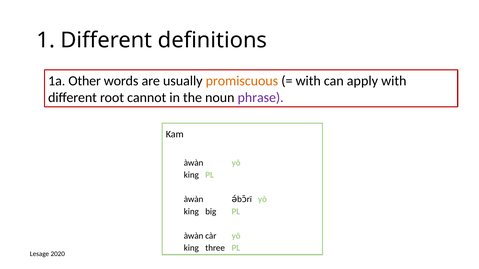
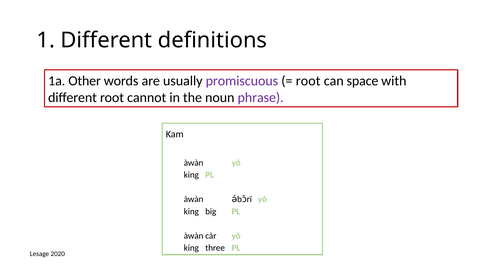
promiscuous colour: orange -> purple
with at (308, 81): with -> root
apply: apply -> space
